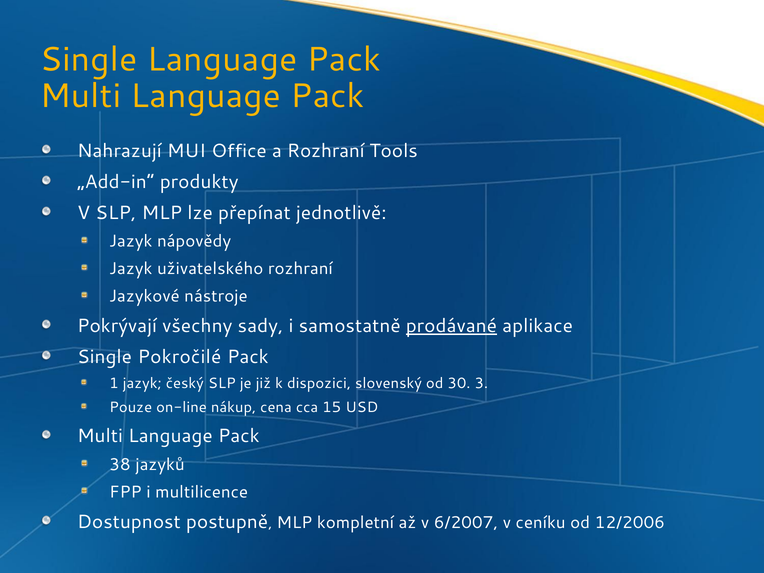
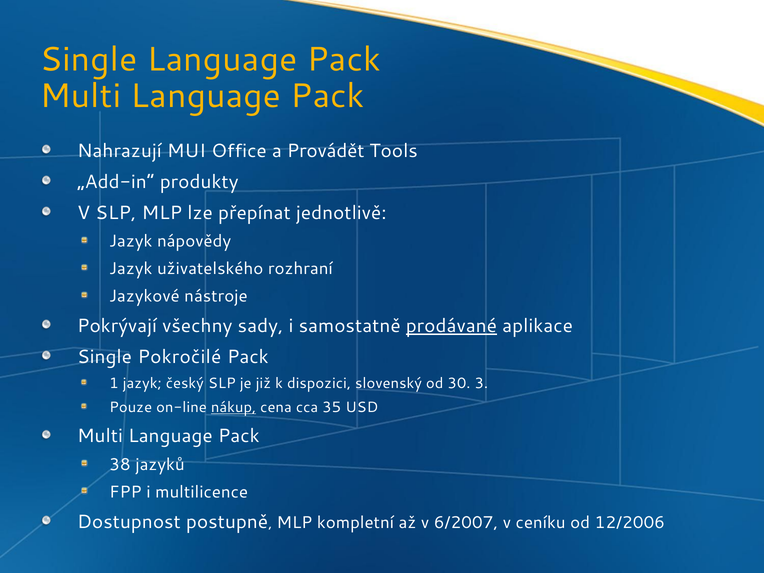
a Rozhraní: Rozhraní -> Provádět
nákup underline: none -> present
15: 15 -> 35
